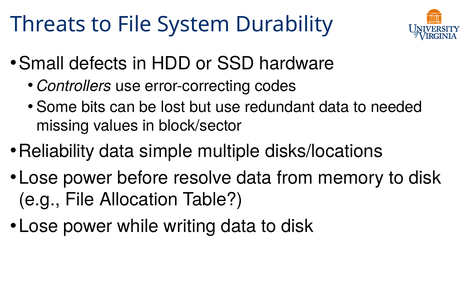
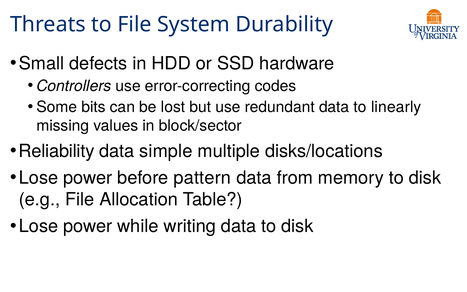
needed: needed -> linearly
resolve: resolve -> pattern
